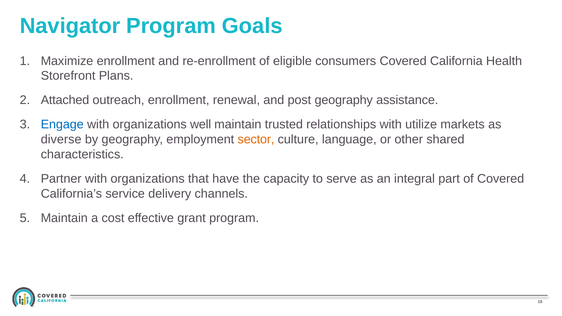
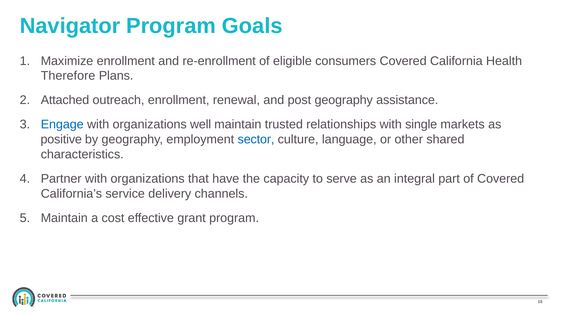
Storefront: Storefront -> Therefore
utilize: utilize -> single
diverse: diverse -> positive
sector colour: orange -> blue
